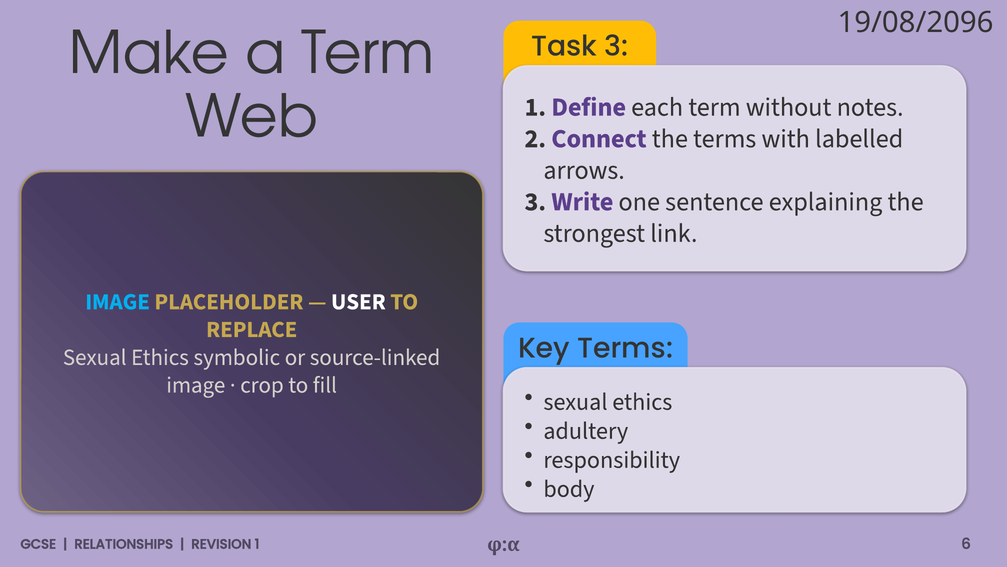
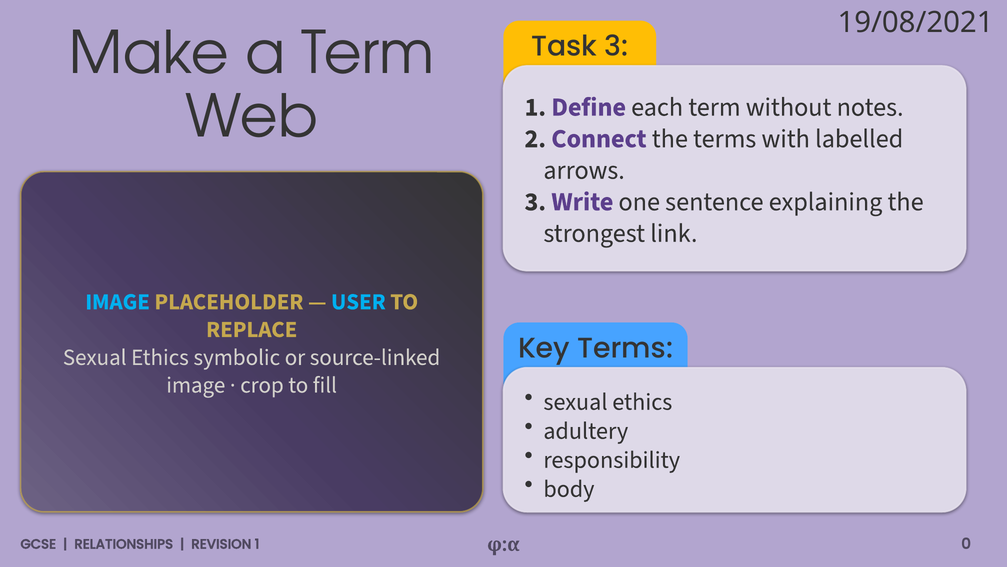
19/08/2096: 19/08/2096 -> 19/08/2021
USER colour: white -> light blue
6: 6 -> 0
